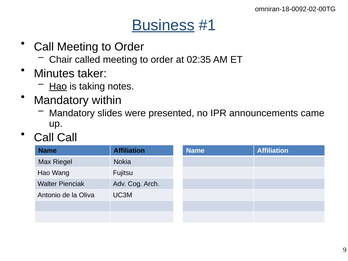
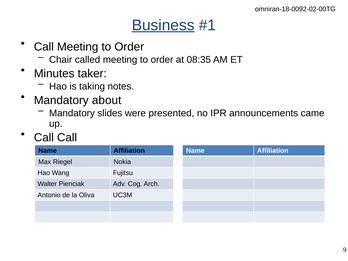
02:35: 02:35 -> 08:35
Hao at (58, 86) underline: present -> none
within: within -> about
